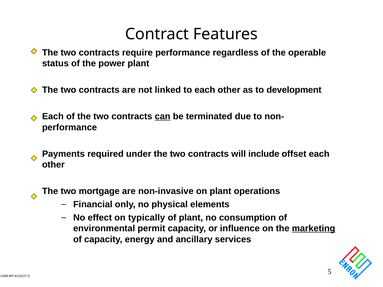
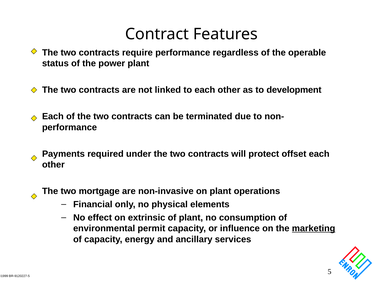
can underline: present -> none
include: include -> protect
typically: typically -> extrinsic
